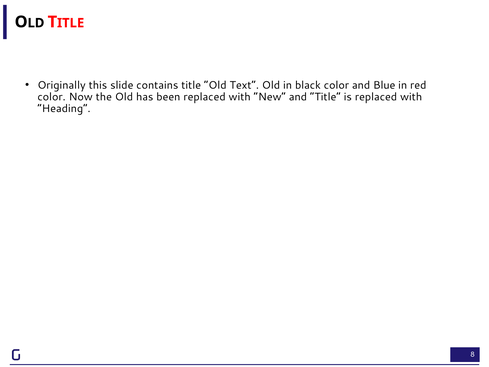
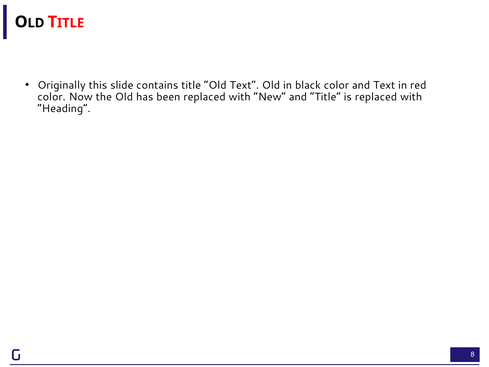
and Blue: Blue -> Text
